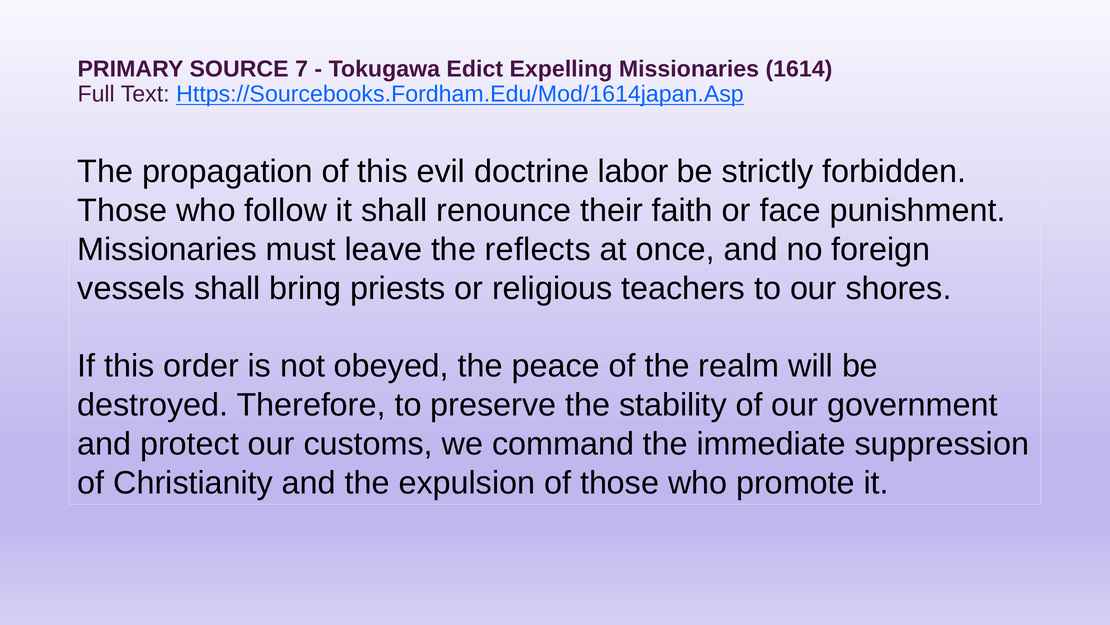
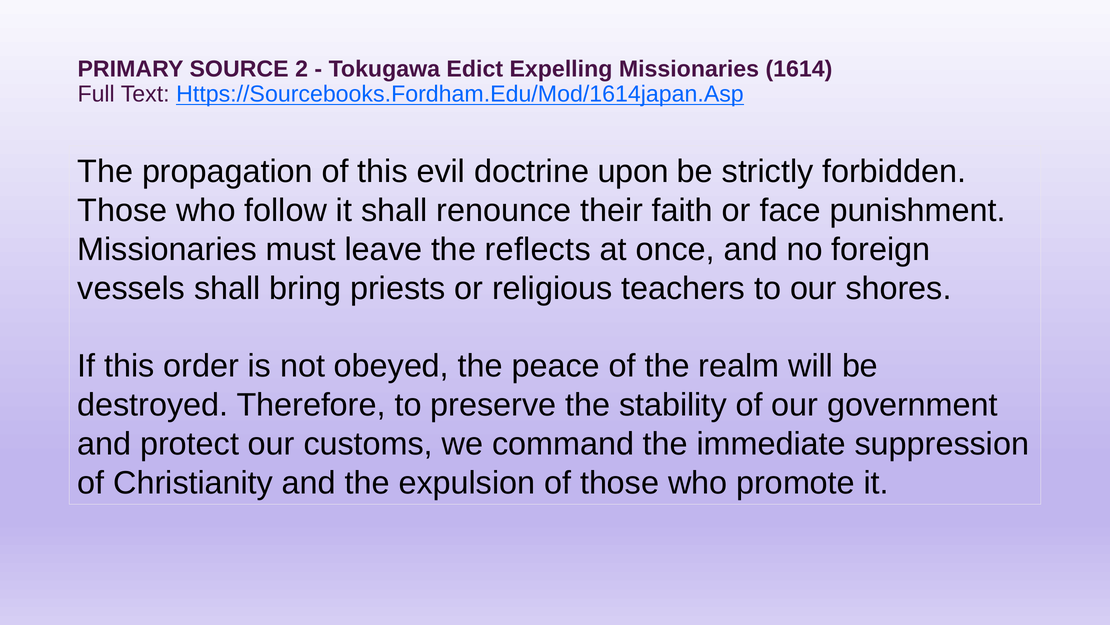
7: 7 -> 2
labor: labor -> upon
